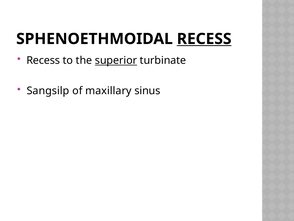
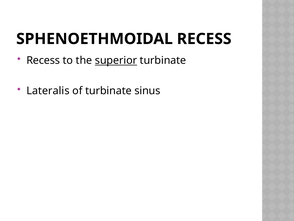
RECESS at (204, 39) underline: present -> none
Sangsilp: Sangsilp -> Lateralis
of maxillary: maxillary -> turbinate
